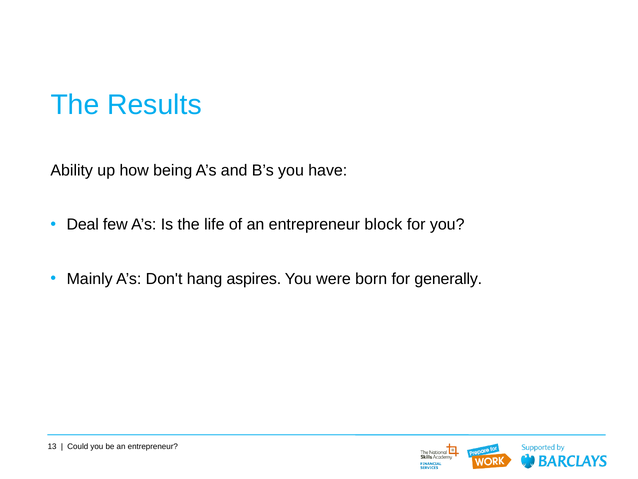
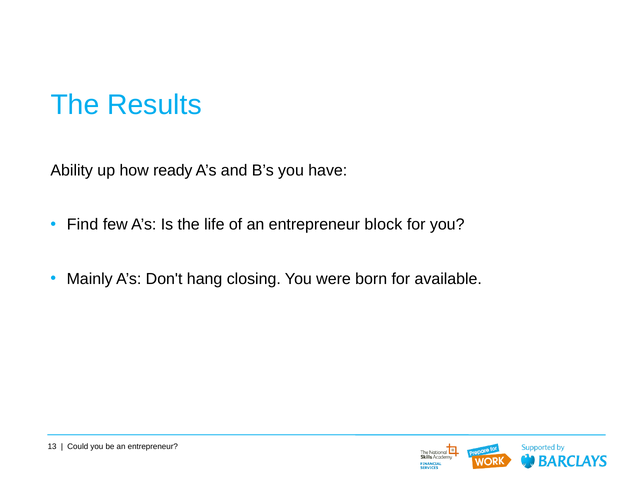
being: being -> ready
Deal: Deal -> Find
aspires: aspires -> closing
generally: generally -> available
